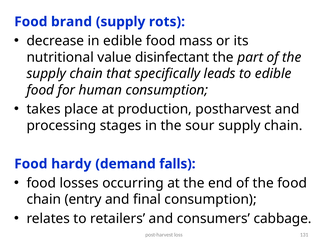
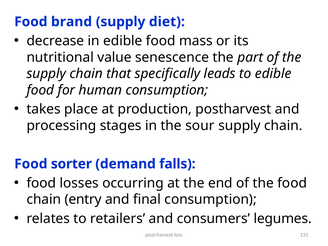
rots: rots -> diet
disinfectant: disinfectant -> senescence
hardy: hardy -> sorter
cabbage: cabbage -> legumes
